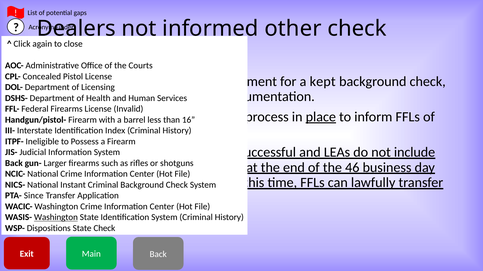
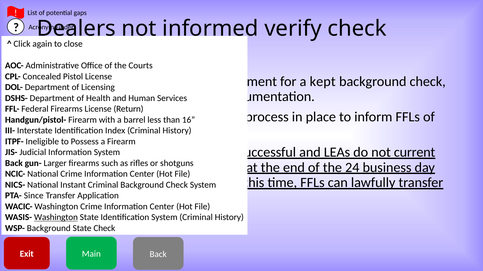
other: other -> verify
Invalid: Invalid -> Return
place underline: present -> none
include: include -> current
46: 46 -> 24
WSP- Dispositions: Dispositions -> Background
